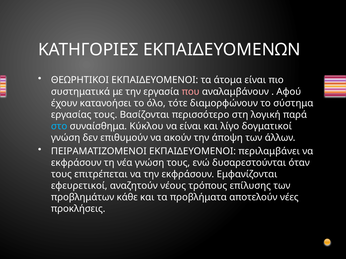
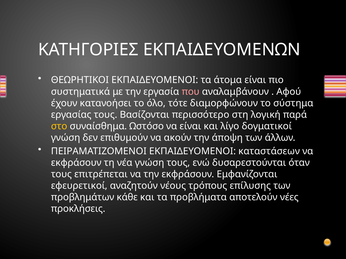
στο colour: light blue -> yellow
Κύκλου: Κύκλου -> Ωστόσο
περιλαμβάνει: περιλαμβάνει -> καταστάσεων
